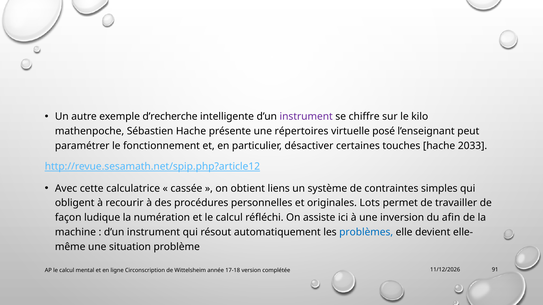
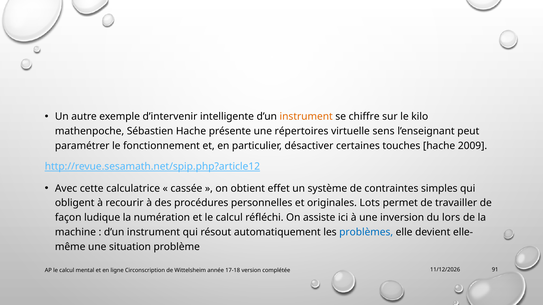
d’recherche: d’recherche -> d’intervenir
instrument at (306, 117) colour: purple -> orange
posé: posé -> sens
2033: 2033 -> 2009
liens: liens -> effet
afin: afin -> lors
